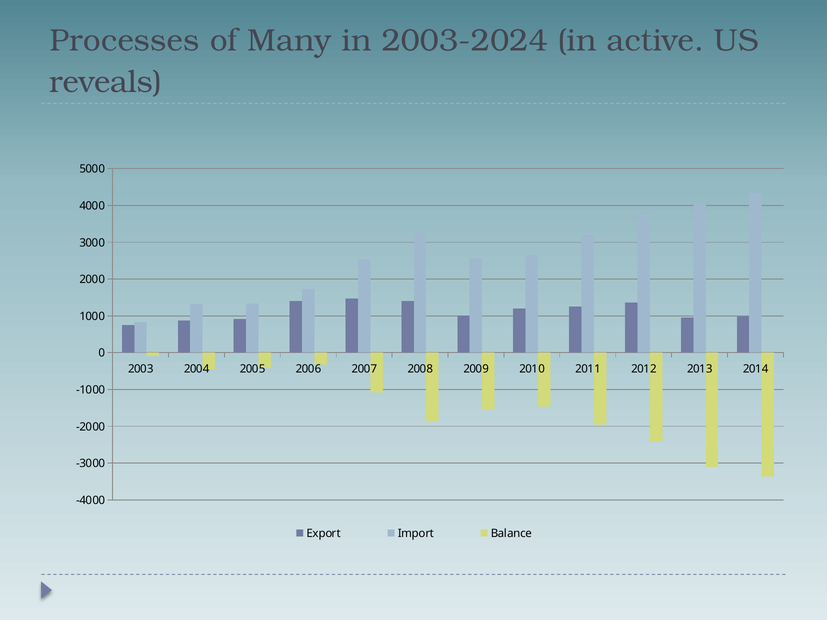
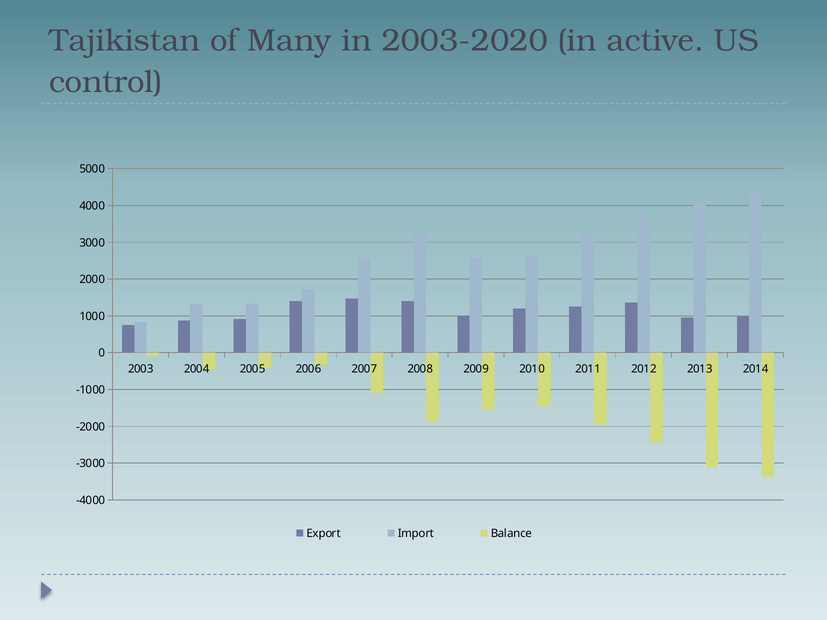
Processes: Processes -> Tajikistan
2003-2024: 2003-2024 -> 2003-2020
reveals: reveals -> control
